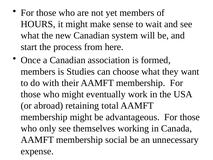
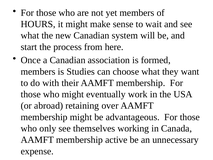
total: total -> over
social: social -> active
